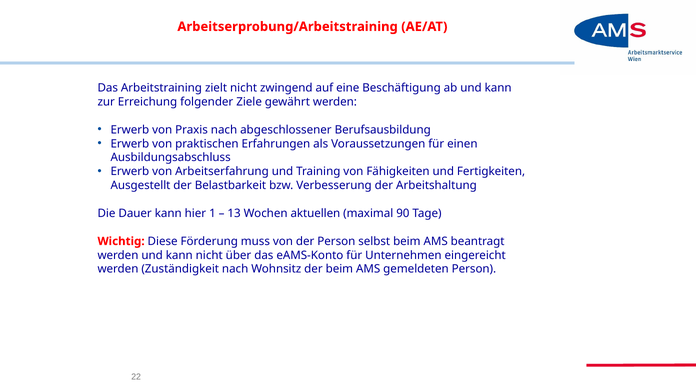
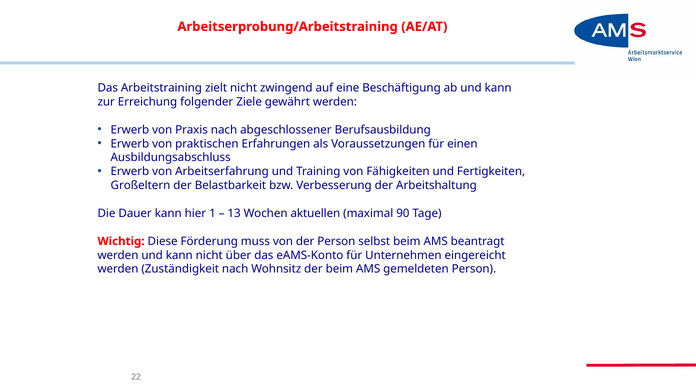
Ausgestellt: Ausgestellt -> Großeltern
